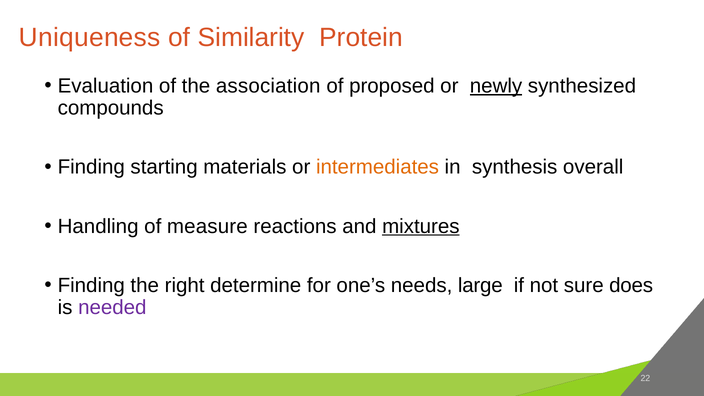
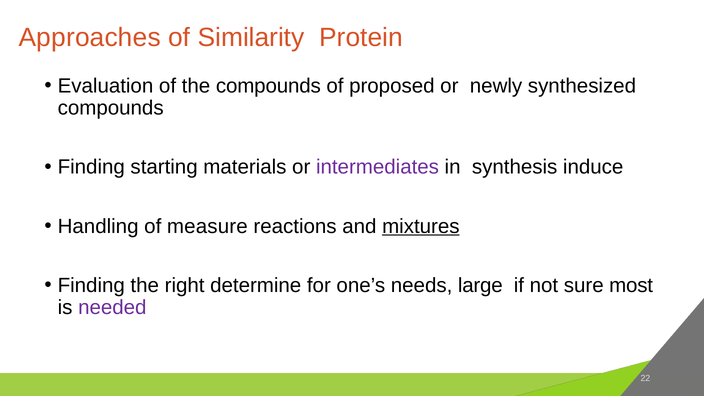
Uniqueness: Uniqueness -> Approaches
the association: association -> compounds
newly underline: present -> none
intermediates colour: orange -> purple
overall: overall -> induce
does: does -> most
